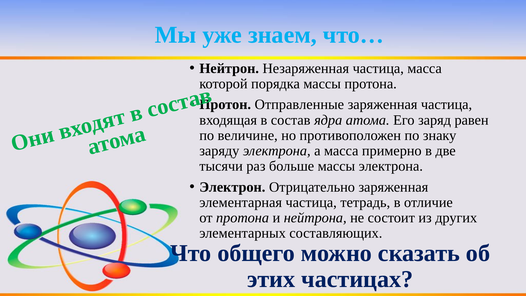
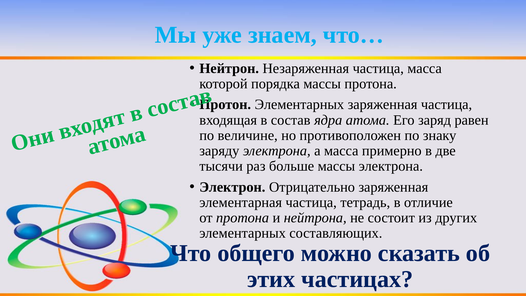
Отправленные at (299, 105): Отправленные -> Элементарных
